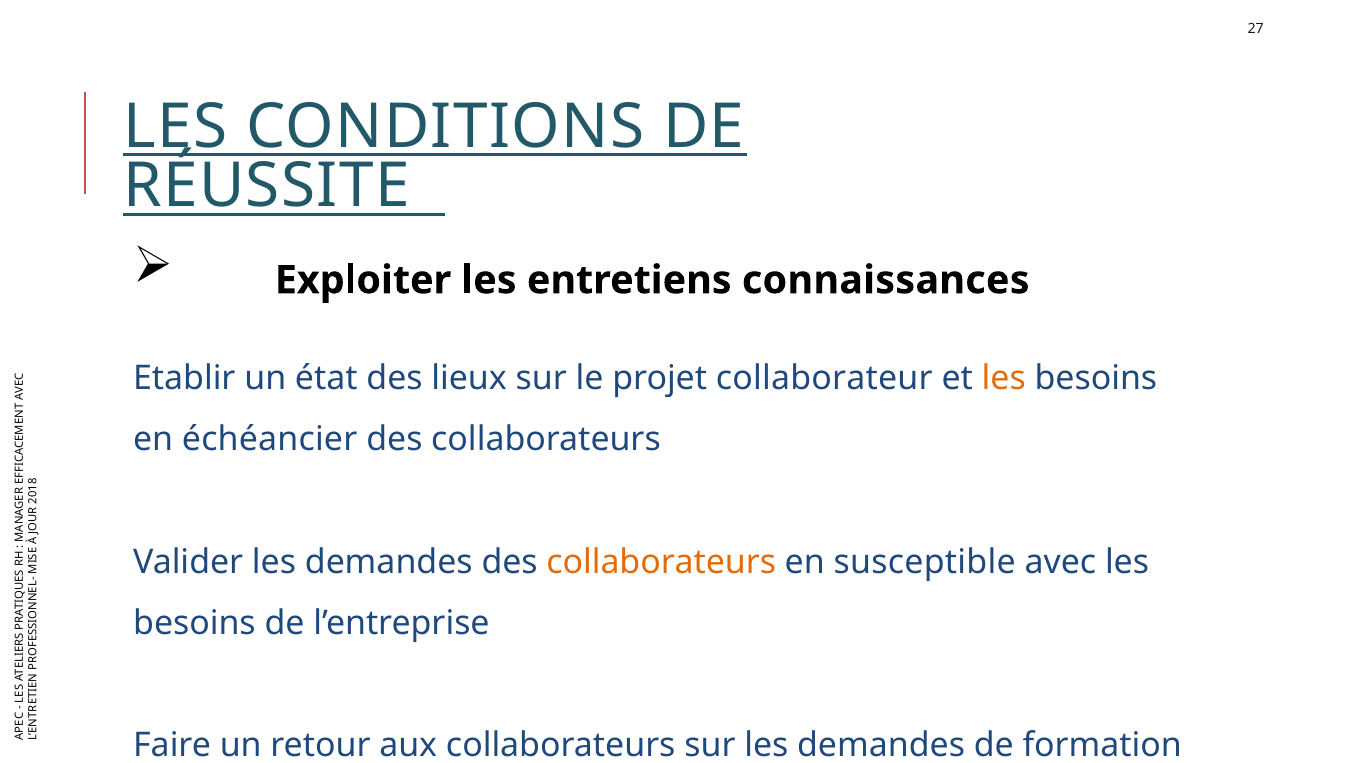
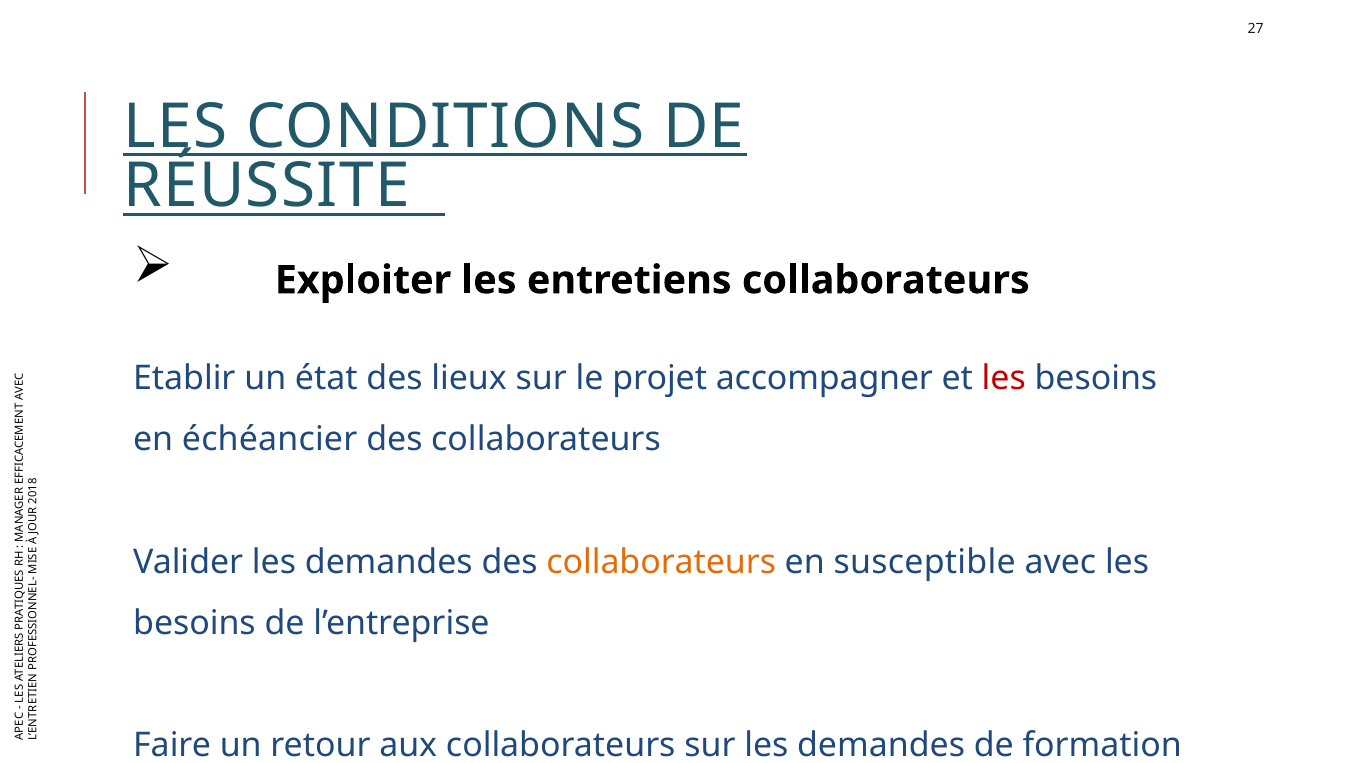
entretiens connaissances: connaissances -> collaborateurs
collaborateur: collaborateur -> accompagner
les at (1004, 379) colour: orange -> red
